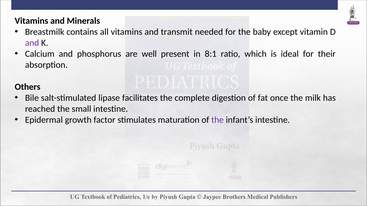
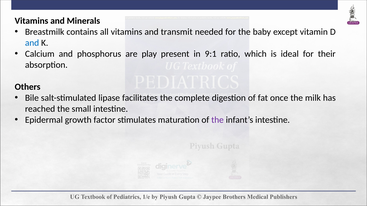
and at (32, 43) colour: purple -> blue
well: well -> play
8:1: 8:1 -> 9:1
